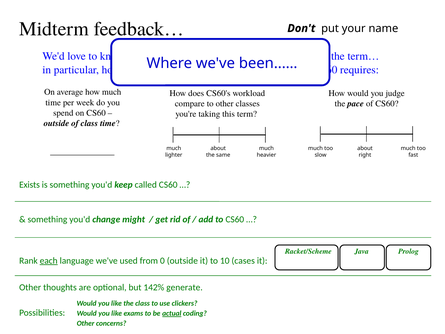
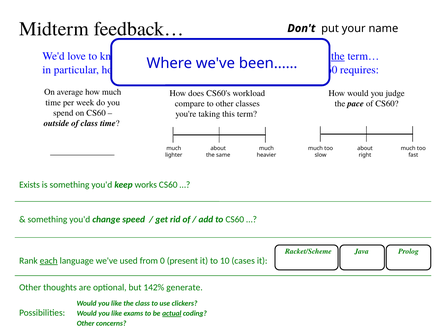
the at (338, 56) underline: none -> present
called: called -> works
might: might -> speed
0 outside: outside -> present
